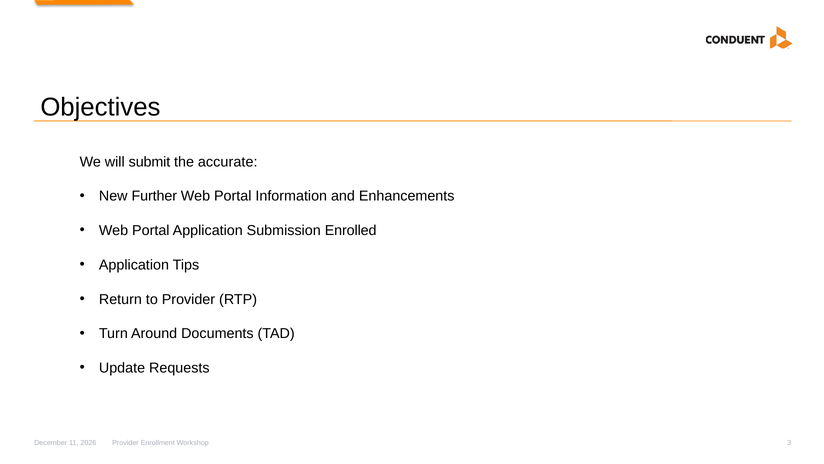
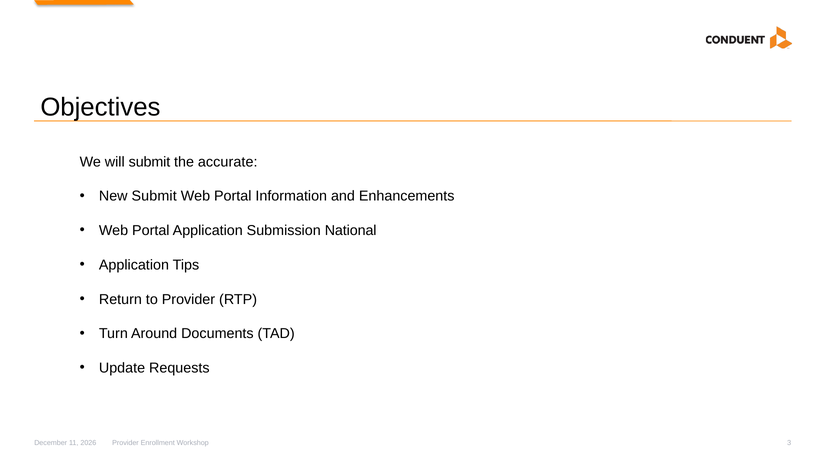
New Further: Further -> Submit
Enrolled: Enrolled -> National
